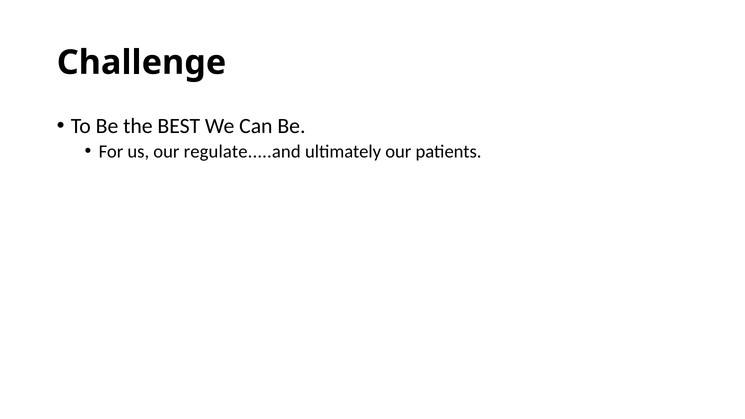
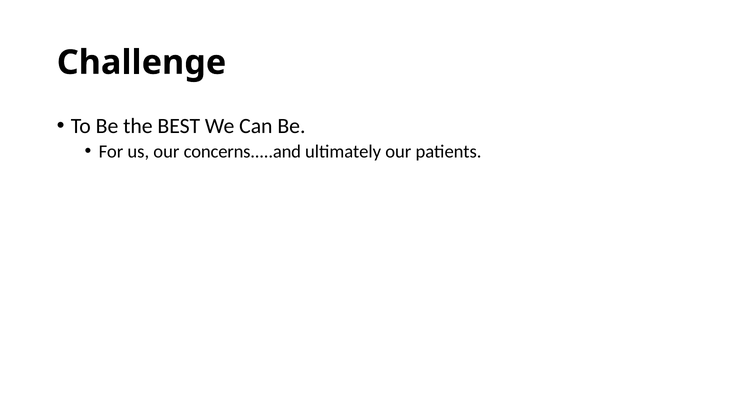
regulate.....and: regulate.....and -> concerns.....and
